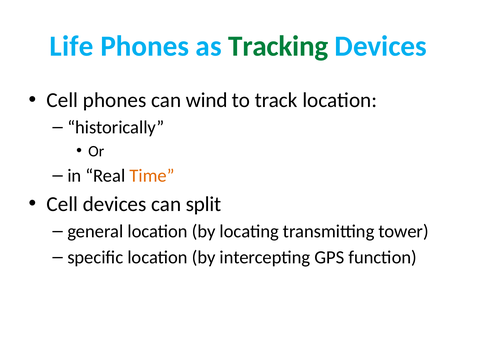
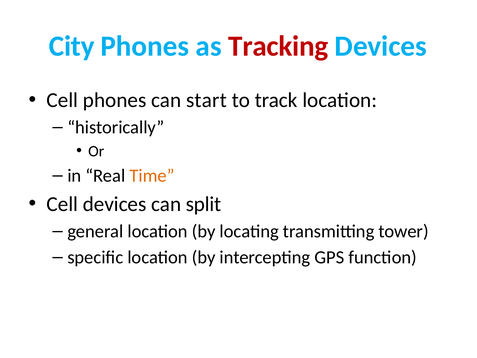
Life: Life -> City
Tracking colour: green -> red
wind: wind -> start
